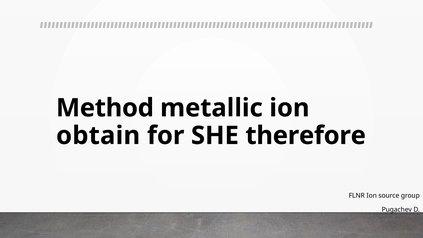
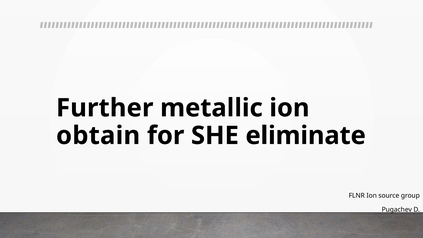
Method: Method -> Further
therefore: therefore -> eliminate
